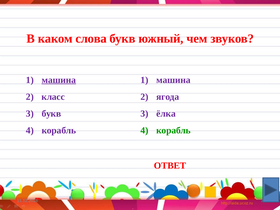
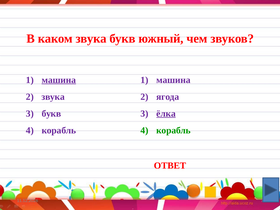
каком слова: слова -> звука
класс at (53, 97): класс -> звука
ёлка underline: none -> present
